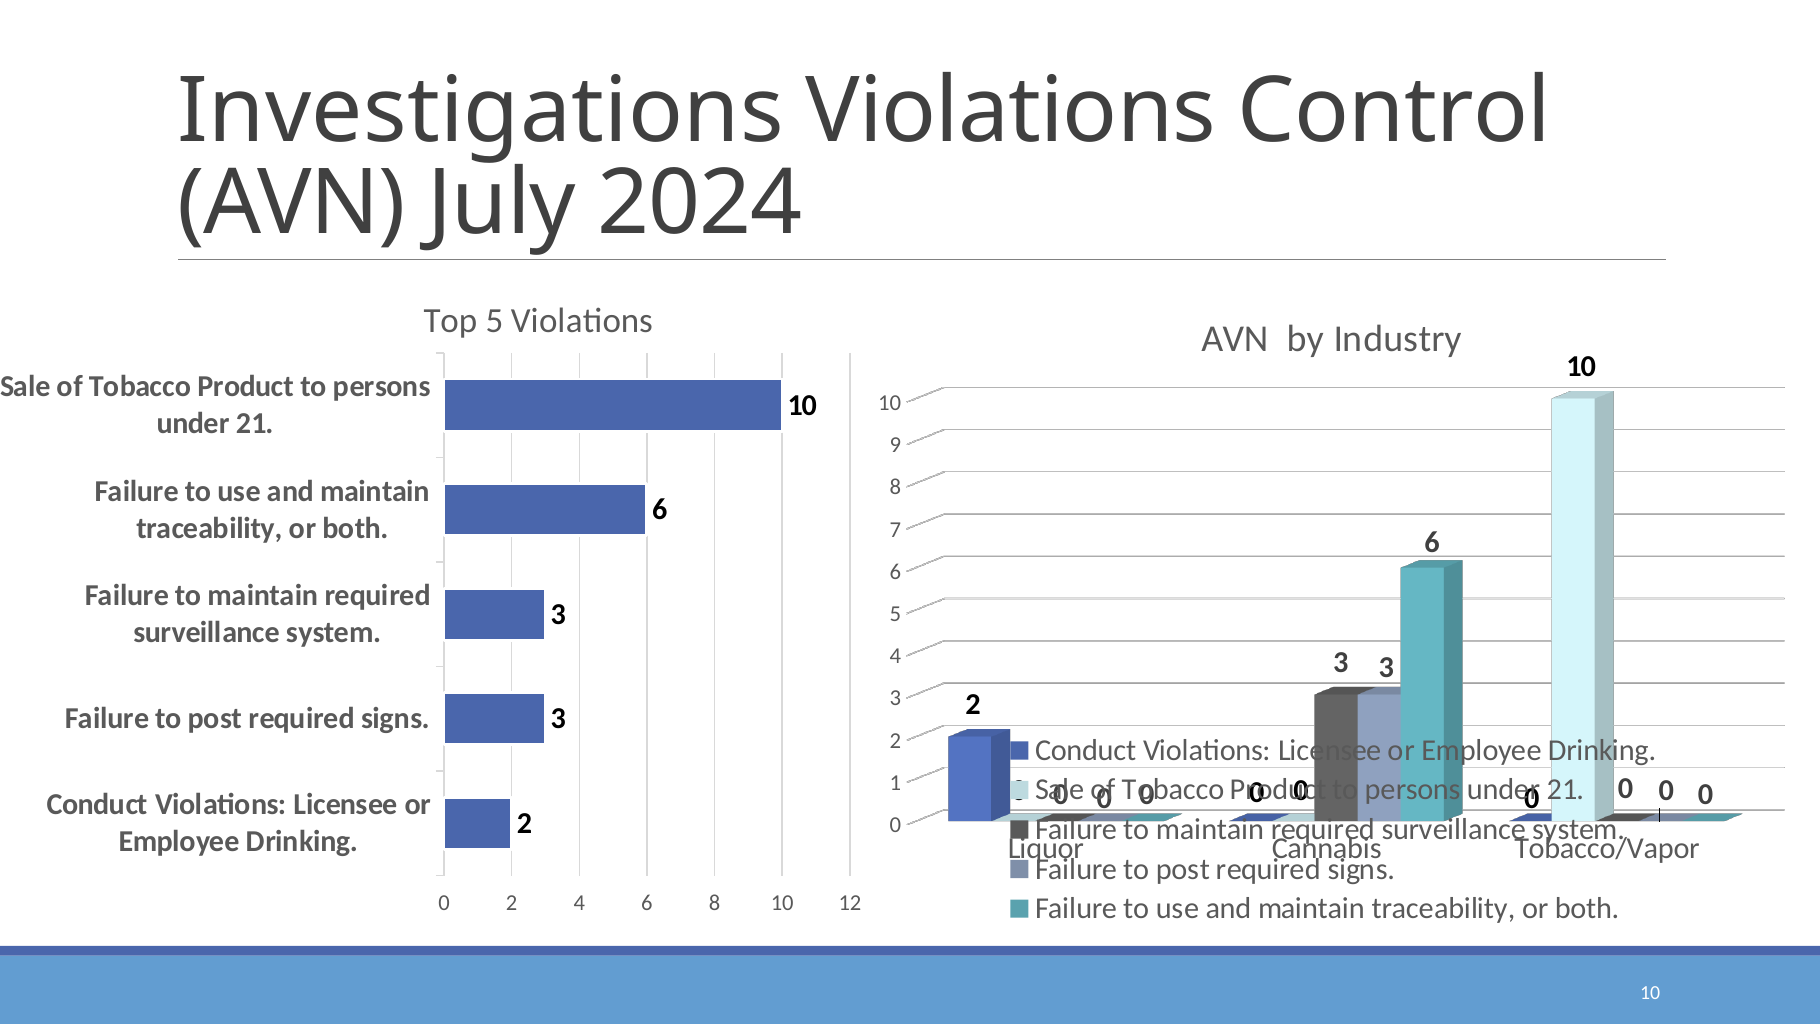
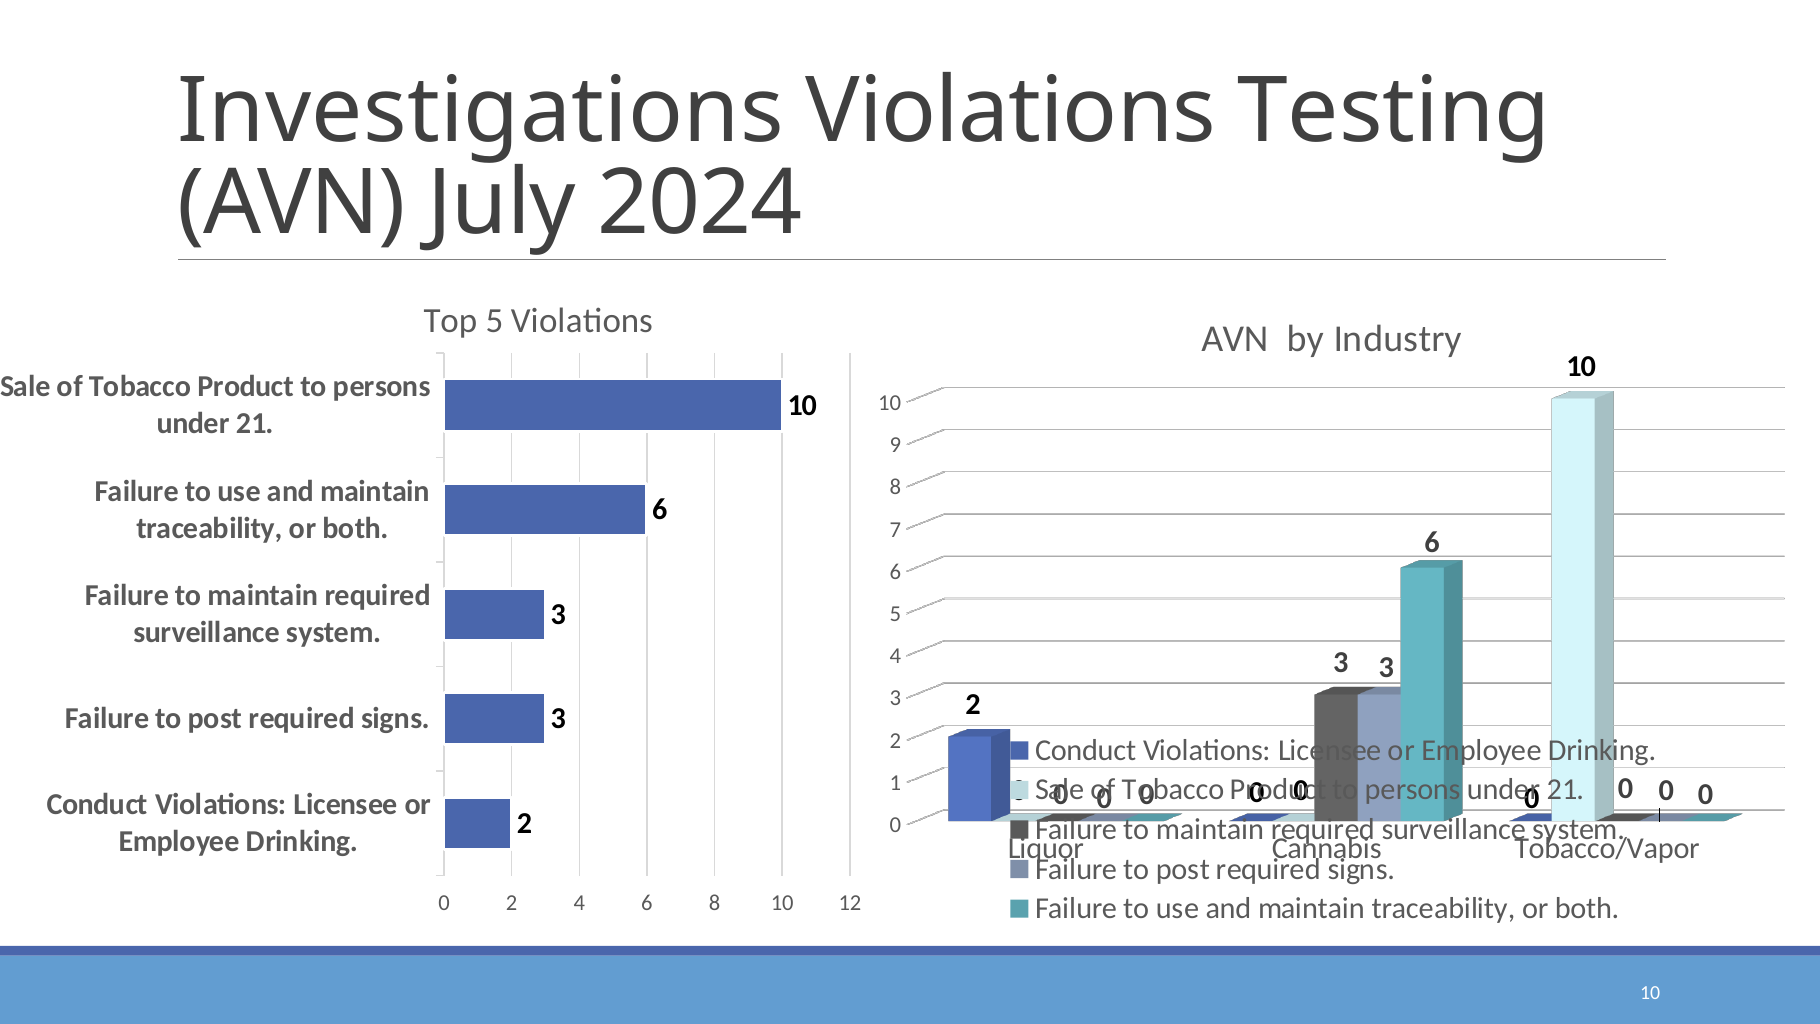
Control: Control -> Testing
